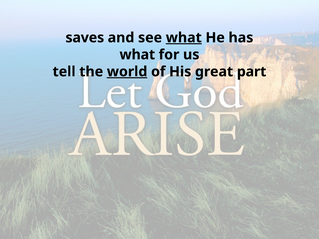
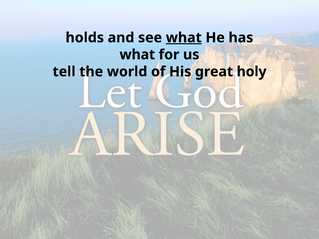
saves: saves -> holds
world underline: present -> none
part: part -> holy
